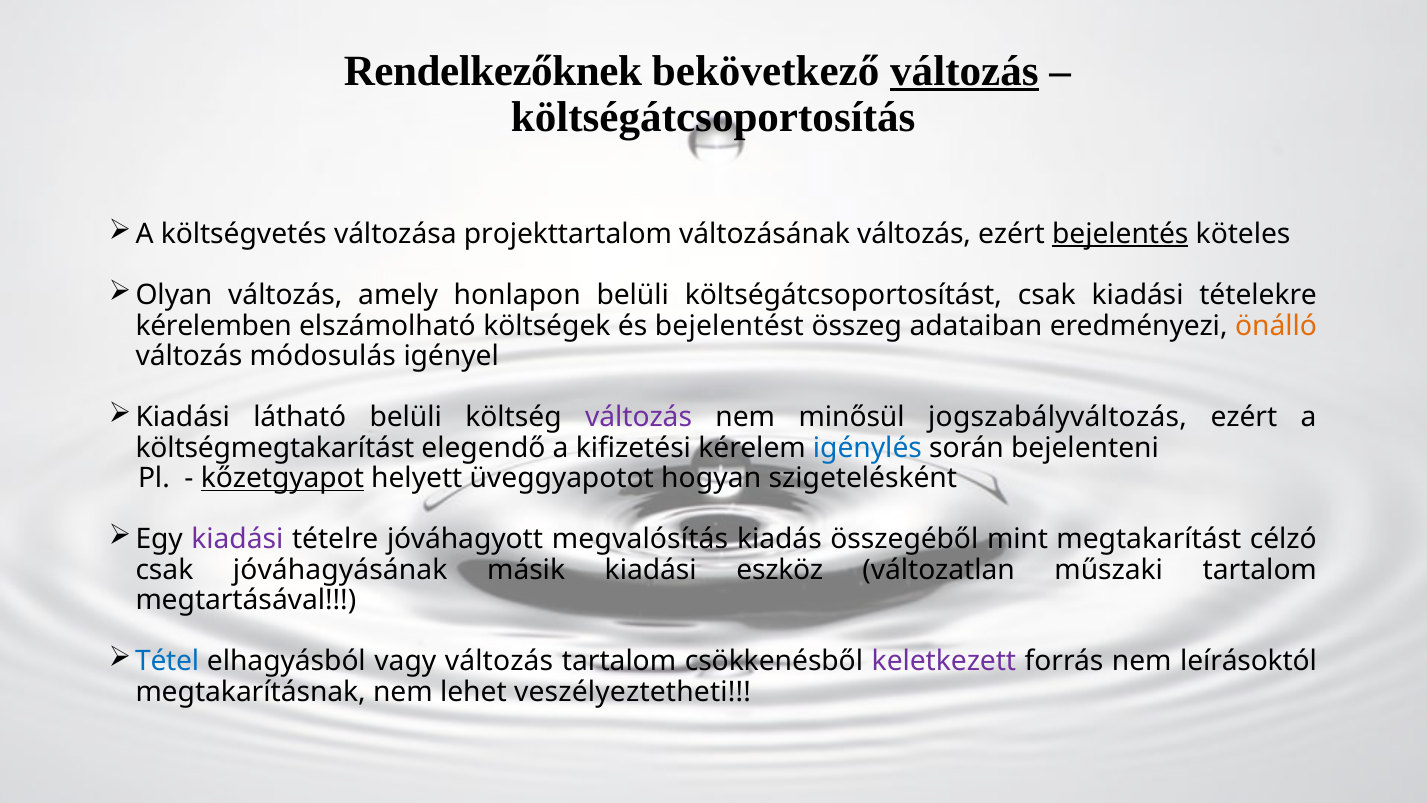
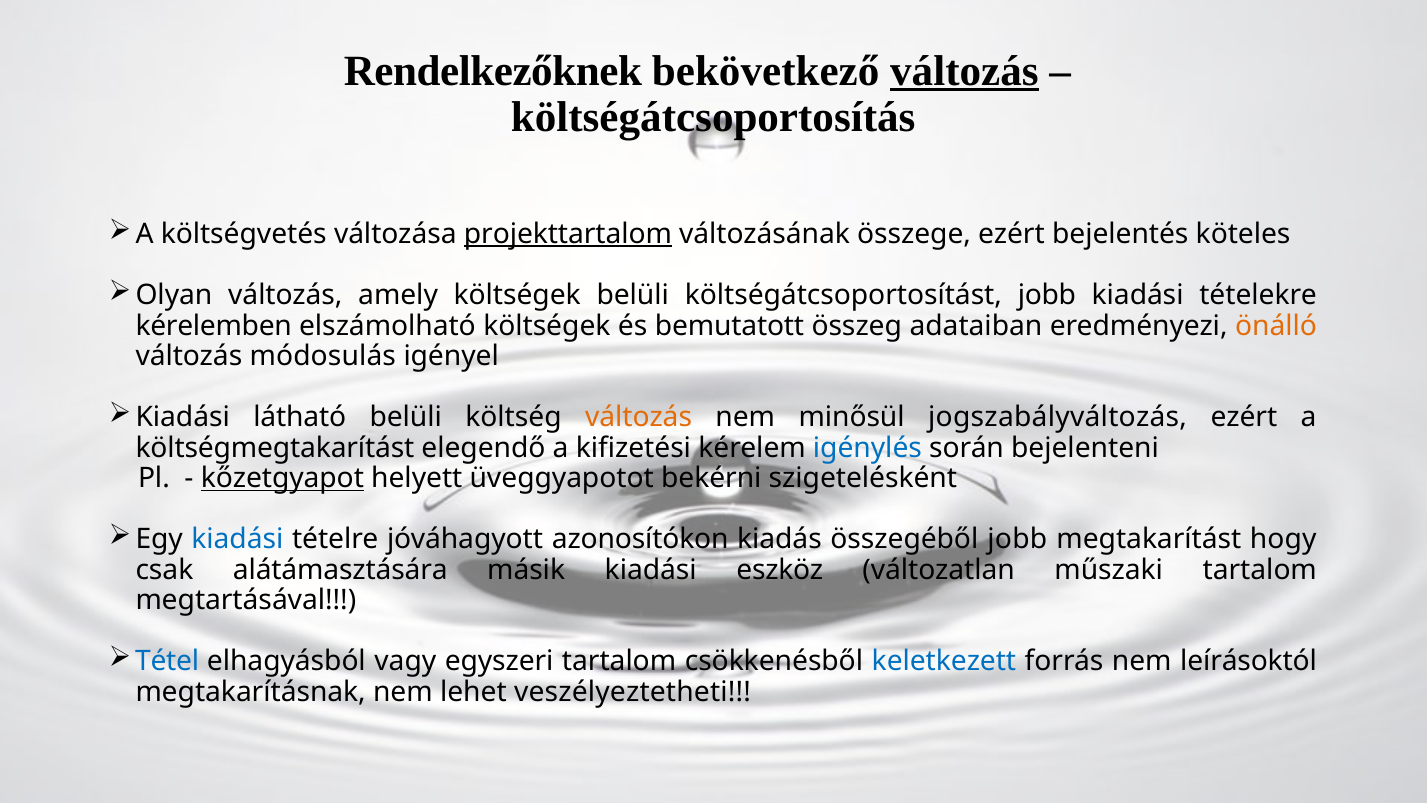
projekttartalom underline: none -> present
változásának változás: változás -> összege
bejelentés underline: present -> none
amely honlapon: honlapon -> költségek
költségátcsoportosítást csak: csak -> jobb
bejelentést: bejelentést -> bemutatott
változás at (639, 417) colour: purple -> orange
hogyan: hogyan -> bekérni
kiadási at (237, 539) colour: purple -> blue
megvalósítás: megvalósítás -> azonosítókon
összegéből mint: mint -> jobb
célzó: célzó -> hogy
jóváhagyásának: jóváhagyásának -> alátámasztására
vagy változás: változás -> egyszeri
keletkezett colour: purple -> blue
